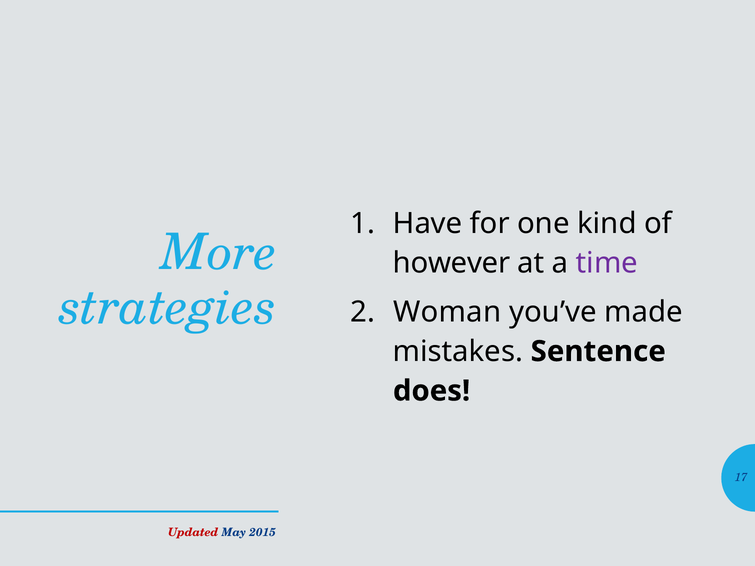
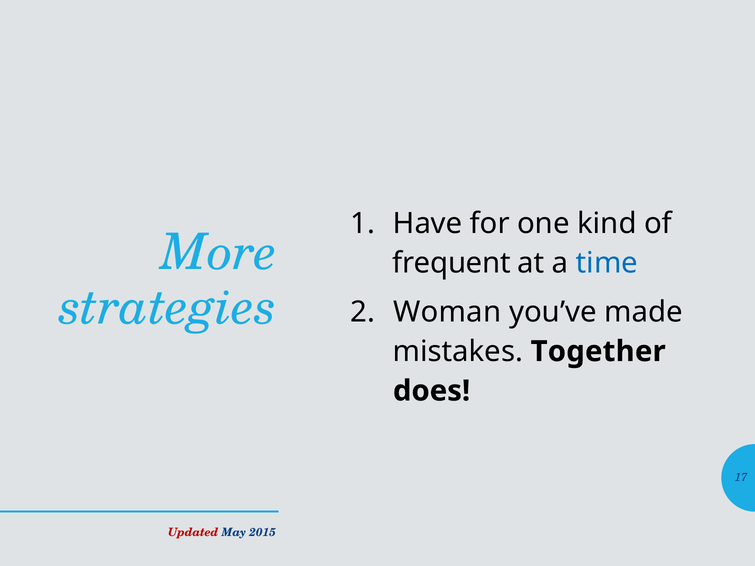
however: however -> frequent
time colour: purple -> blue
Sentence: Sentence -> Together
